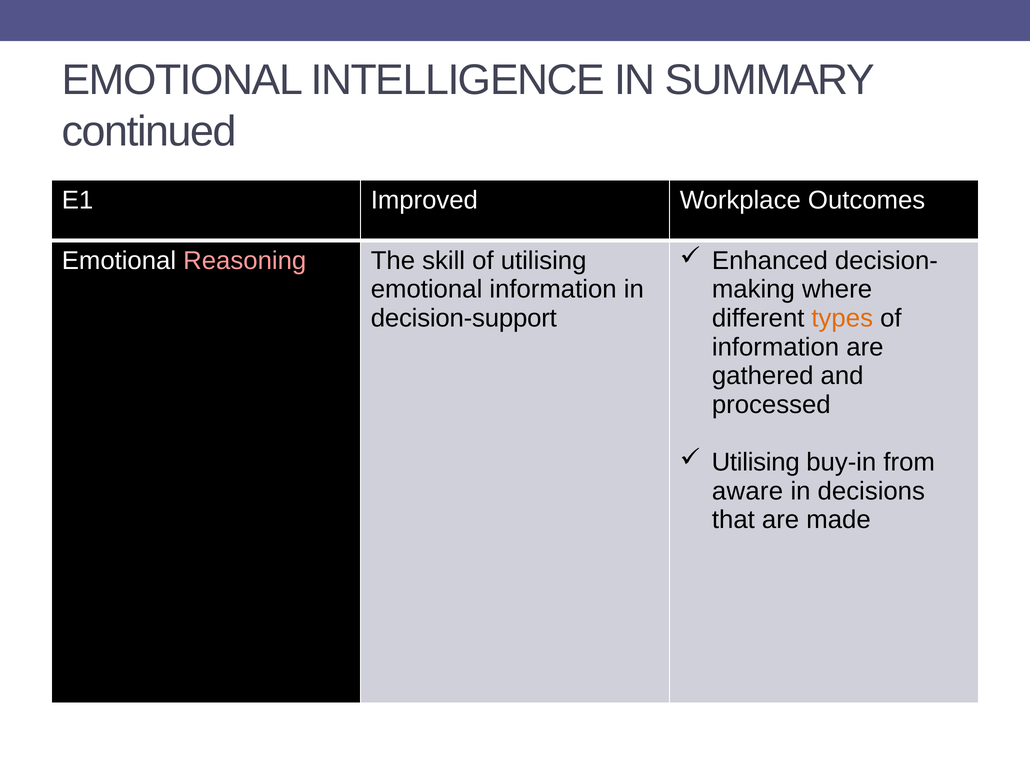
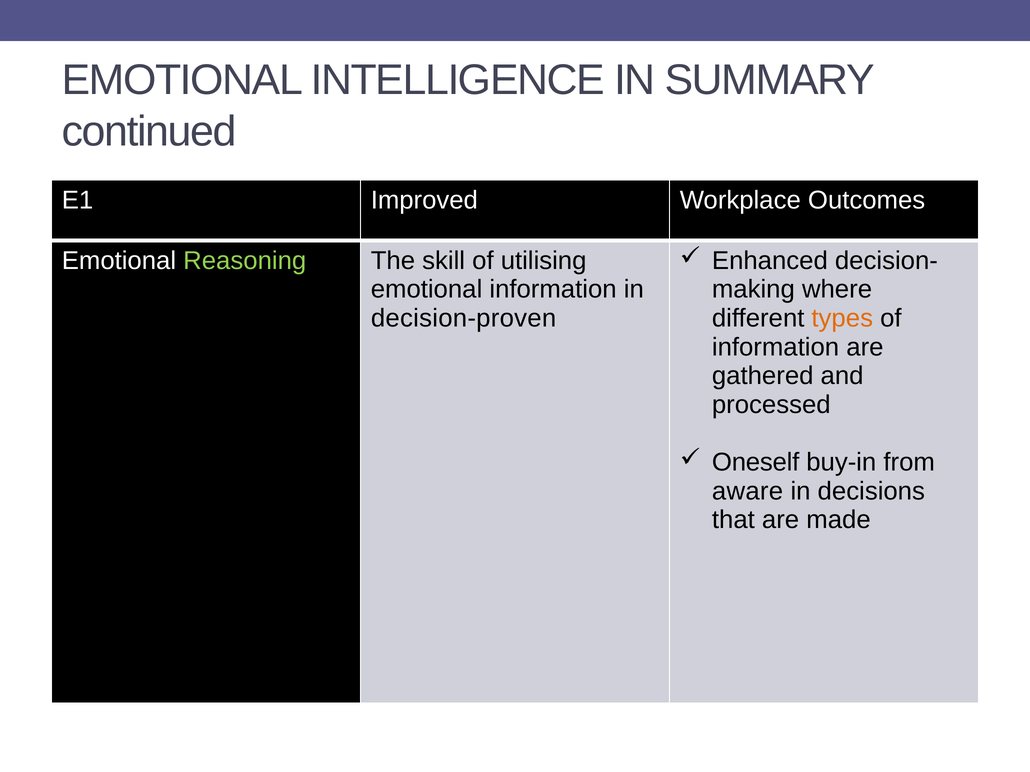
Reasoning colour: pink -> light green
decision-support: decision-support -> decision-proven
Utilising at (756, 463): Utilising -> Oneself
